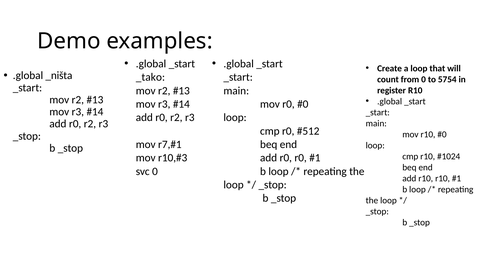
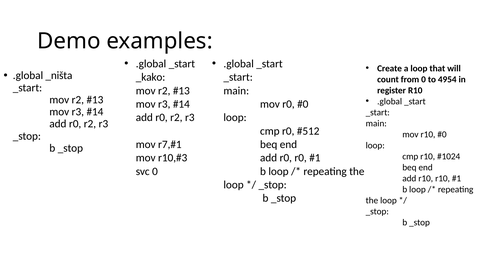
_tako: _tako -> _kako
5754: 5754 -> 4954
